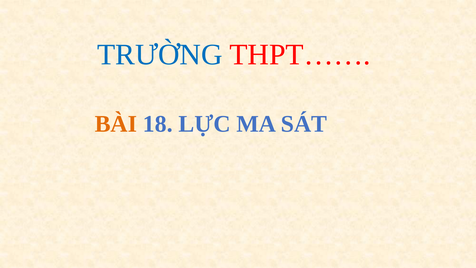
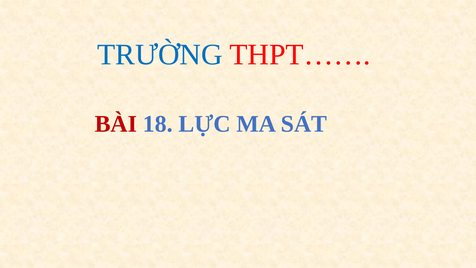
BÀI colour: orange -> red
